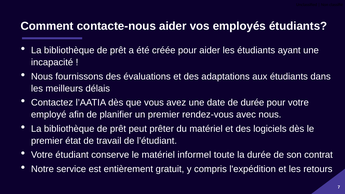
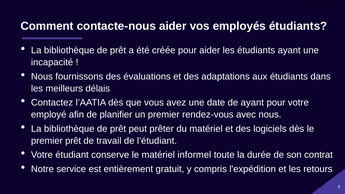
de durée: durée -> ayant
premier état: état -> prêt
